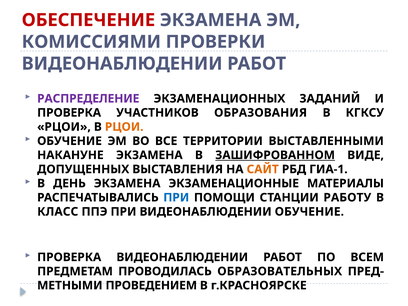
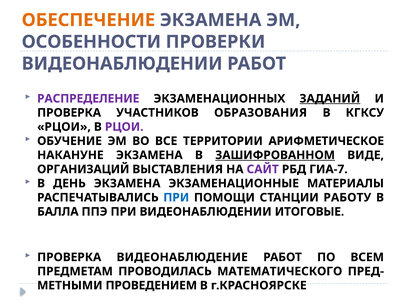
ОБЕСПЕЧЕНИЕ colour: red -> orange
КОМИССИЯМИ: КОМИССИЯМИ -> ОСОБЕННОСТИ
ЗАДАНИЙ underline: none -> present
РЦОИ at (124, 127) colour: orange -> purple
ВЫСТАВЛЕННЫМИ: ВЫСТАВЛЕННЫМИ -> АРИФМЕТИЧЕСКОЕ
ДОПУЩЕННЫХ: ДОПУЩЕННЫХ -> ОРГАНИЗАЦИЙ
САЙТ colour: orange -> purple
ГИА-1: ГИА-1 -> ГИА-7
КЛАСС: КЛАСС -> БАЛЛА
ВИДЕОНАБЛЮДЕНИИ ОБУЧЕНИЕ: ОБУЧЕНИЕ -> ИТОГОВЫЕ
ПРОВЕРКА ВИДЕОНАБЛЮДЕНИИ: ВИДЕОНАБЛЮДЕНИИ -> ВИДЕОНАБЛЮДЕНИЕ
ОБРАЗОВАТЕЛЬНЫХ: ОБРАЗОВАТЕЛЬНЫХ -> МАТЕМАТИЧЕСКОГО
